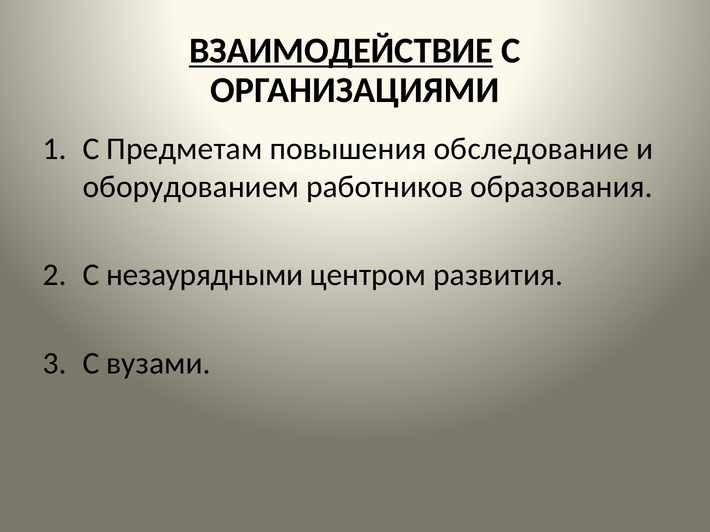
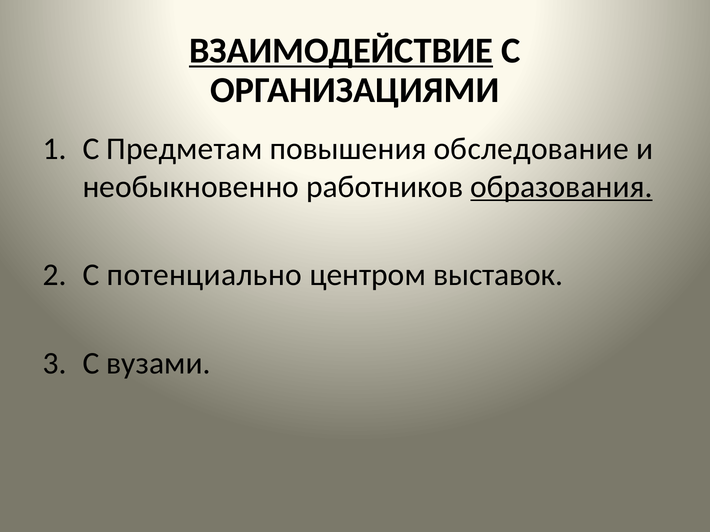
оборудованием: оборудованием -> необыкновенно
образования underline: none -> present
незаурядными: незаурядными -> потенциально
развития: развития -> выставок
